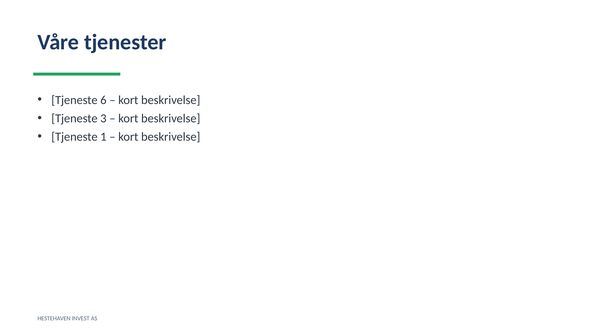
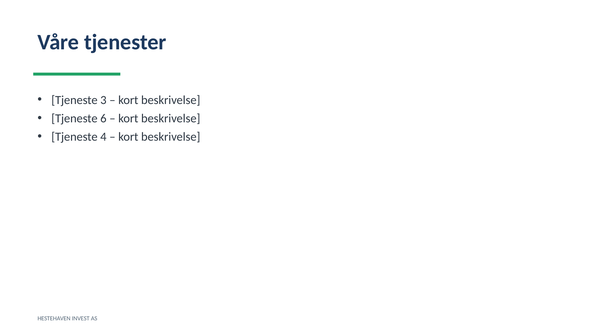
6: 6 -> 3
3: 3 -> 6
1: 1 -> 4
